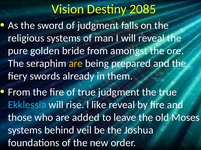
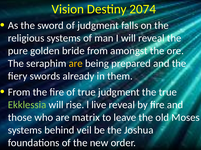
2085: 2085 -> 2074
Ekklessia colour: light blue -> light green
like: like -> live
added: added -> matrix
